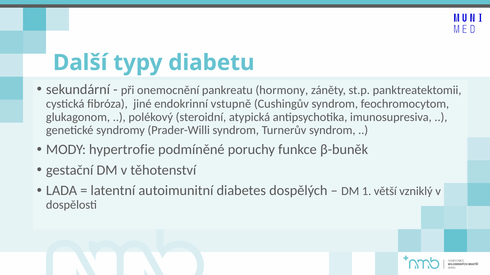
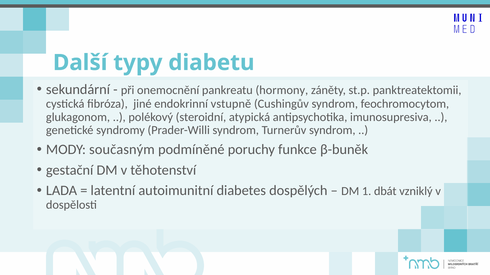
hypertrofie: hypertrofie -> současným
větší: větší -> dbát
